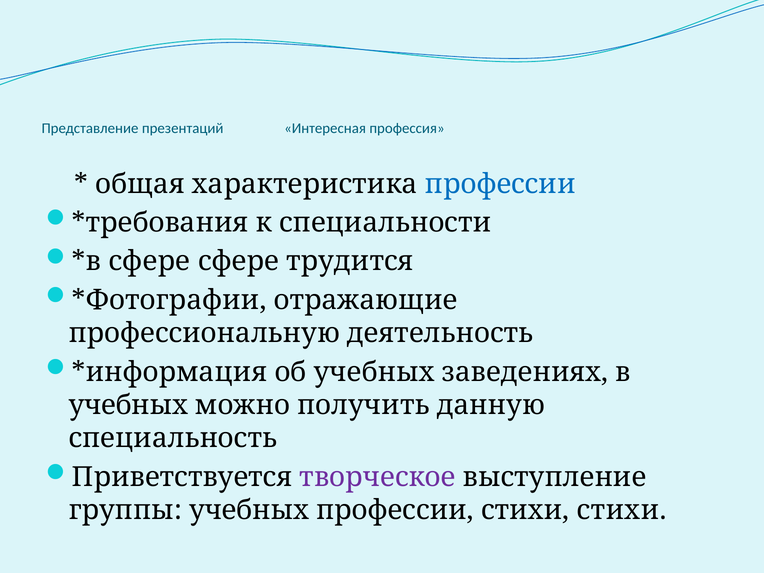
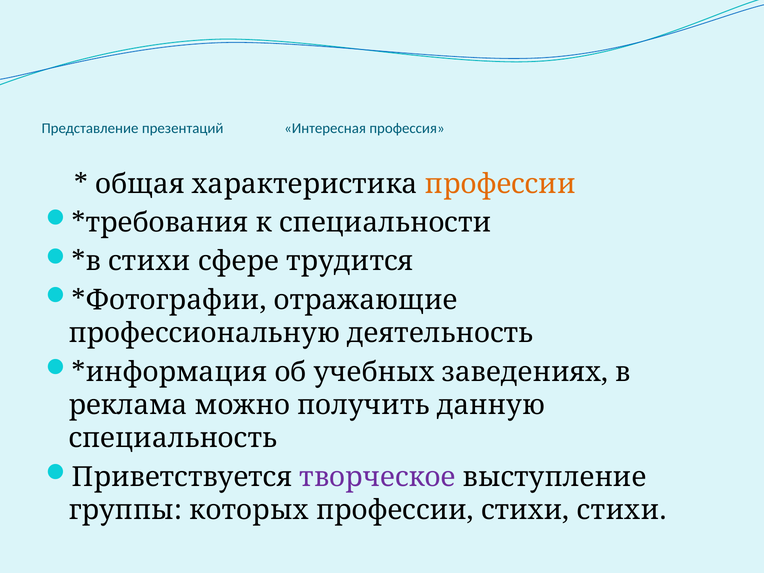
профессии at (500, 184) colour: blue -> orange
сфере at (149, 261): сфере -> стихи
учебных at (128, 405): учебных -> реклама
группы учебных: учебных -> которых
